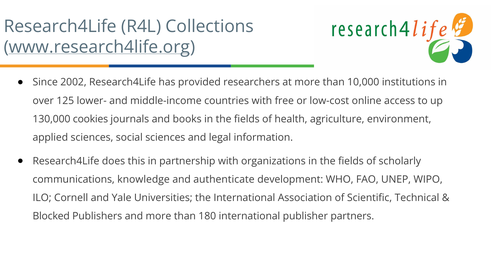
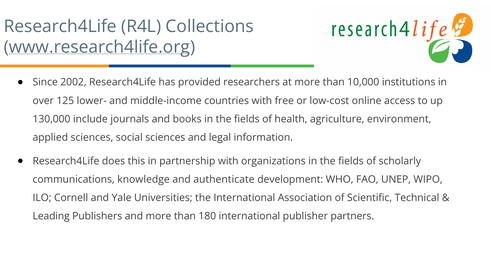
cookies: cookies -> include
Blocked: Blocked -> Leading
